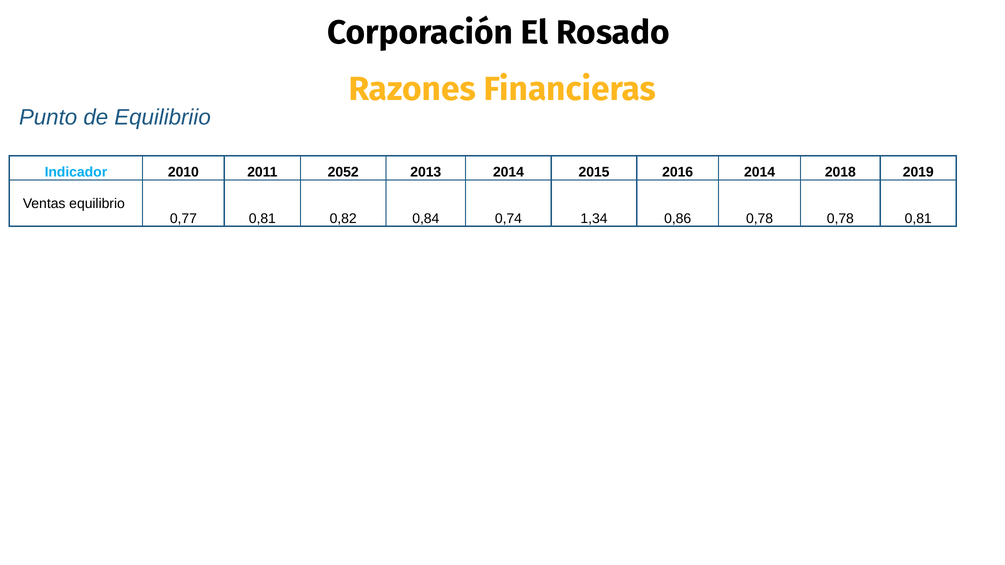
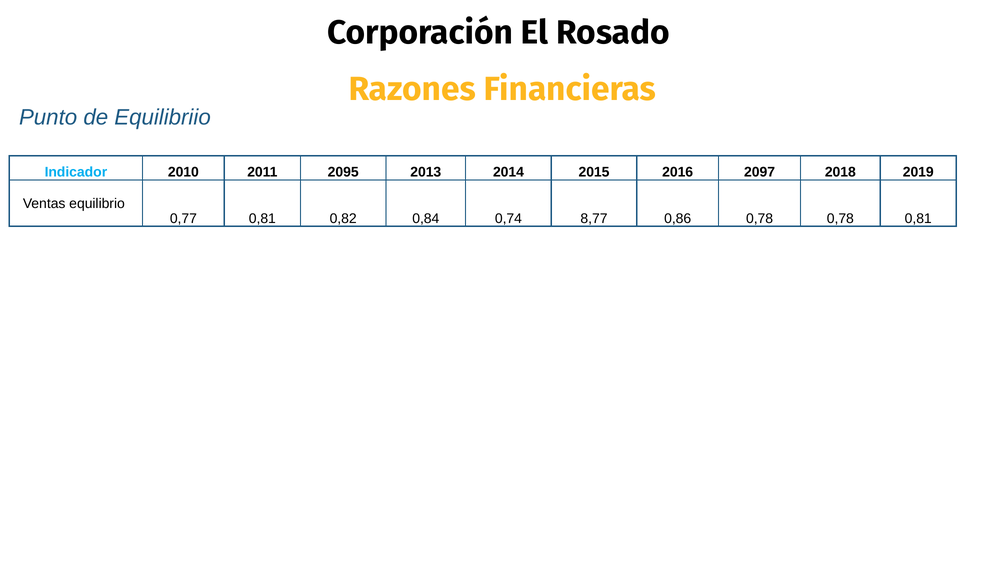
2052: 2052 -> 2095
2016 2014: 2014 -> 2097
1,34: 1,34 -> 8,77
